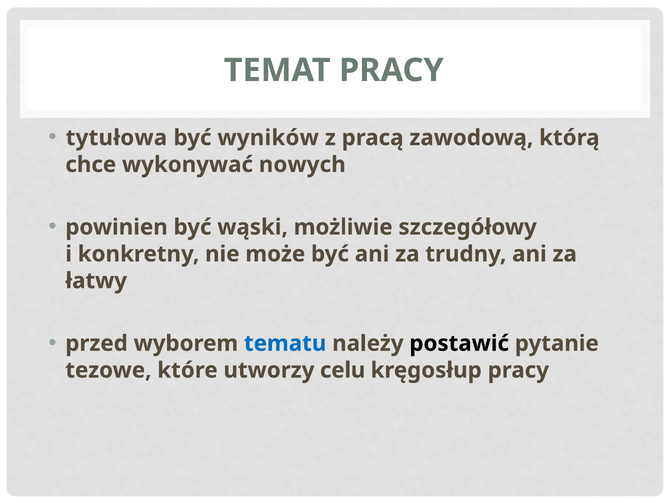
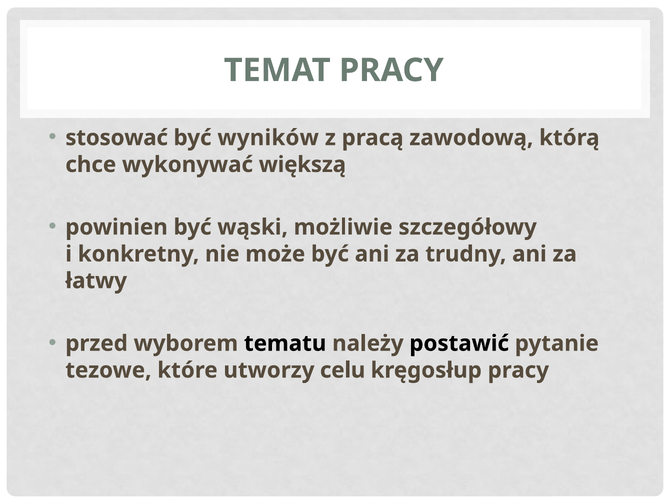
tytułowa: tytułowa -> stosować
nowych: nowych -> większą
tematu colour: blue -> black
